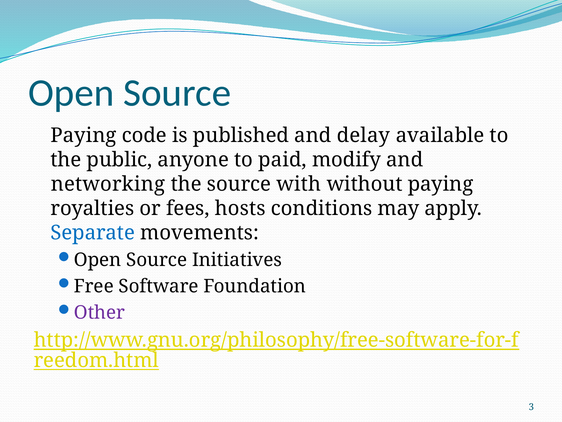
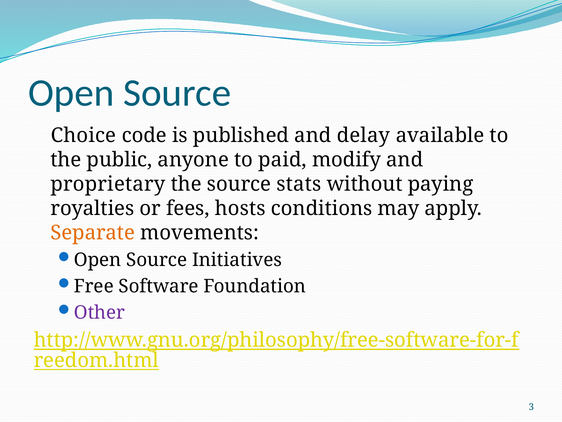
Paying at (83, 135): Paying -> Choice
networking: networking -> proprietary
with: with -> stats
Separate colour: blue -> orange
